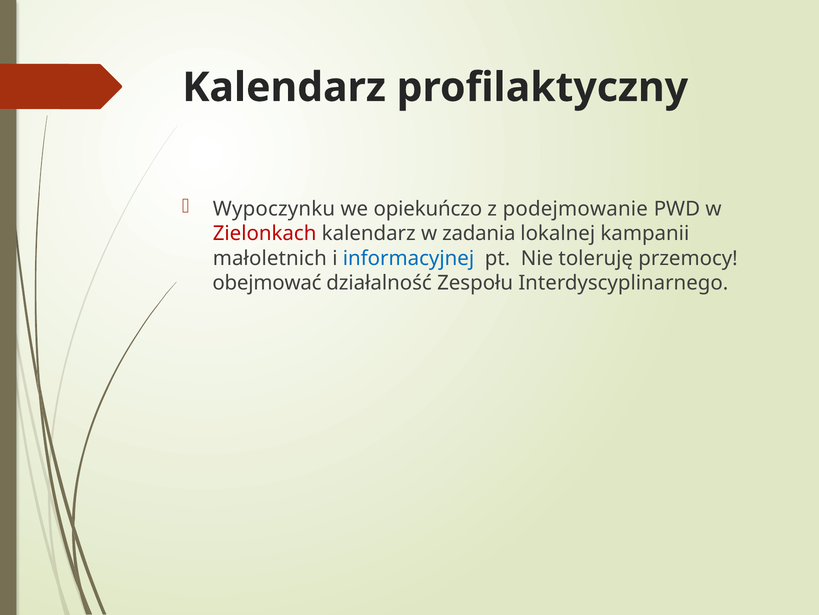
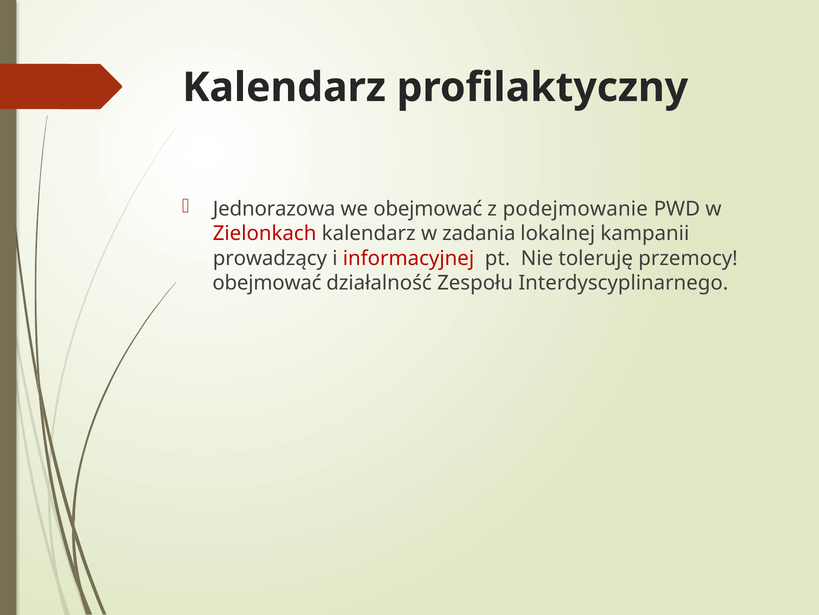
Wypoczynku: Wypoczynku -> Jednorazowa
we opiekuńczo: opiekuńczo -> obejmować
małoletnich: małoletnich -> prowadzący
informacyjnej colour: blue -> red
